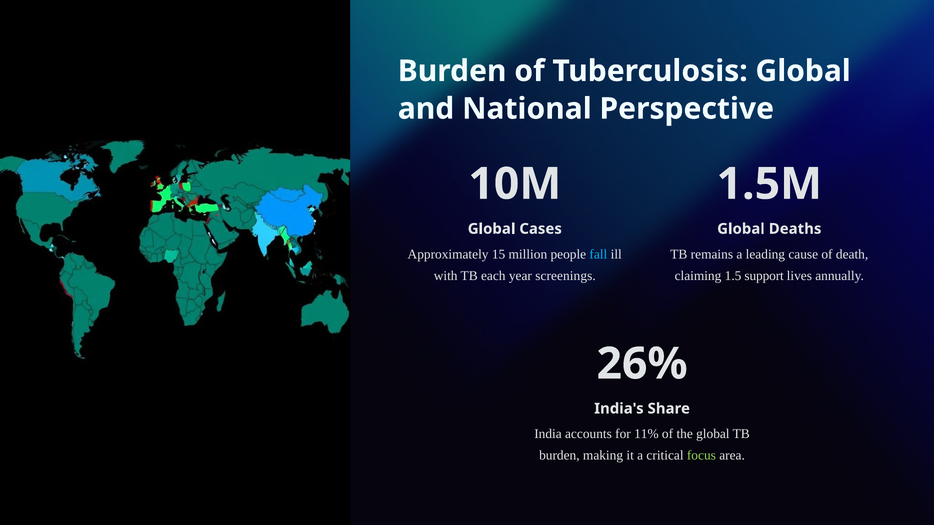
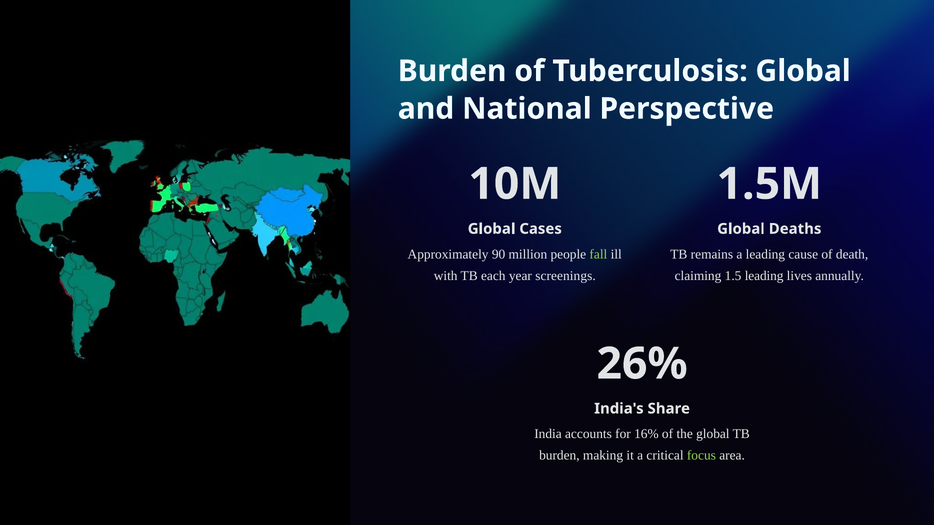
15: 15 -> 90
fall colour: light blue -> light green
1.5 support: support -> leading
11%: 11% -> 16%
